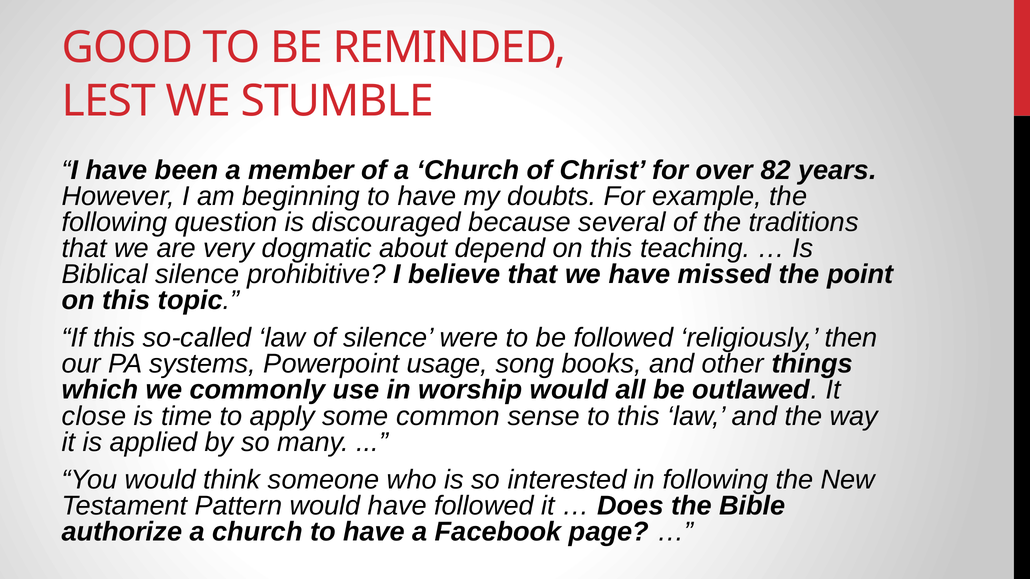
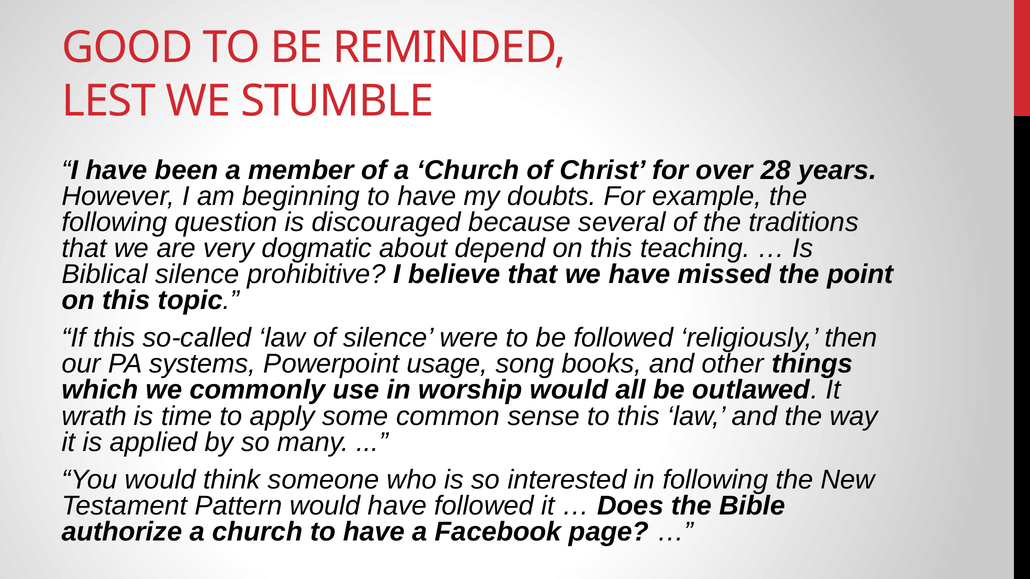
82: 82 -> 28
close: close -> wrath
